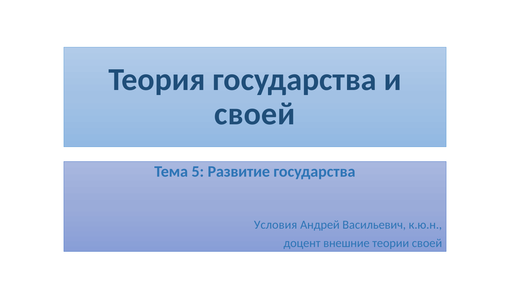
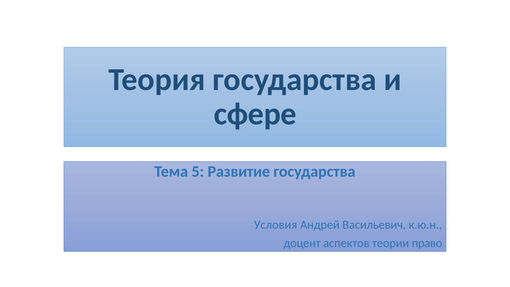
своей at (255, 114): своей -> сфере
внешние: внешние -> аспектов
теории своей: своей -> право
